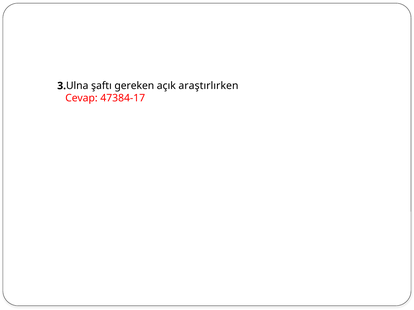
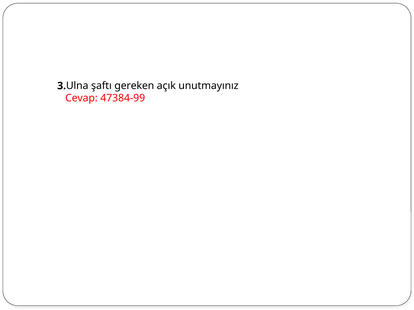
araştırlırken: araştırlırken -> unutmayınız
47384-17: 47384-17 -> 47384-99
